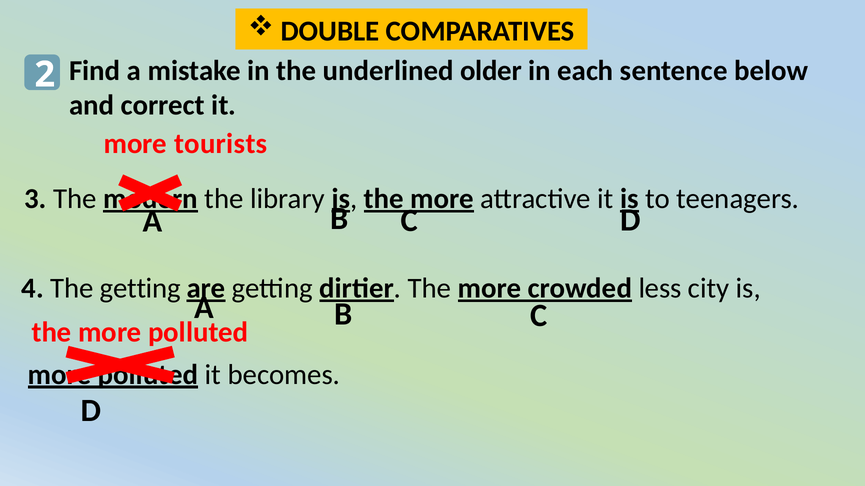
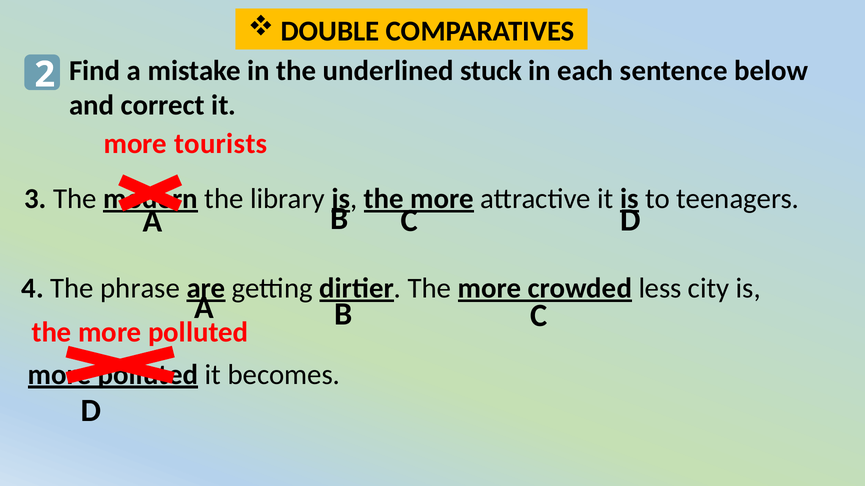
older: older -> stuck
The getting: getting -> phrase
